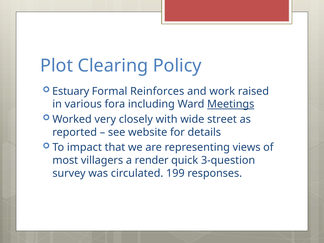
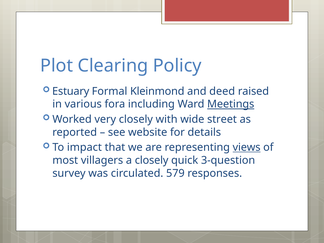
Reinforces: Reinforces -> Kleinmond
work: work -> deed
views underline: none -> present
a render: render -> closely
199: 199 -> 579
